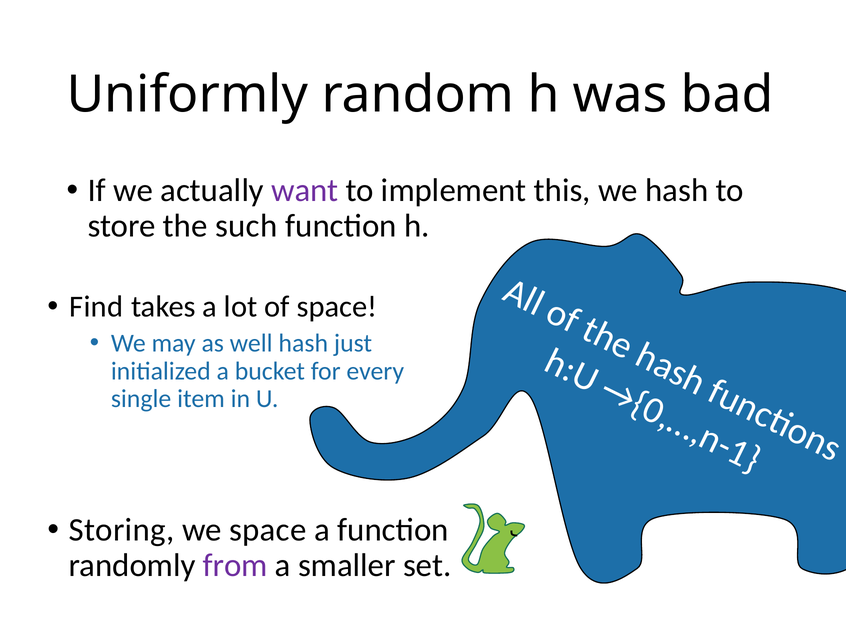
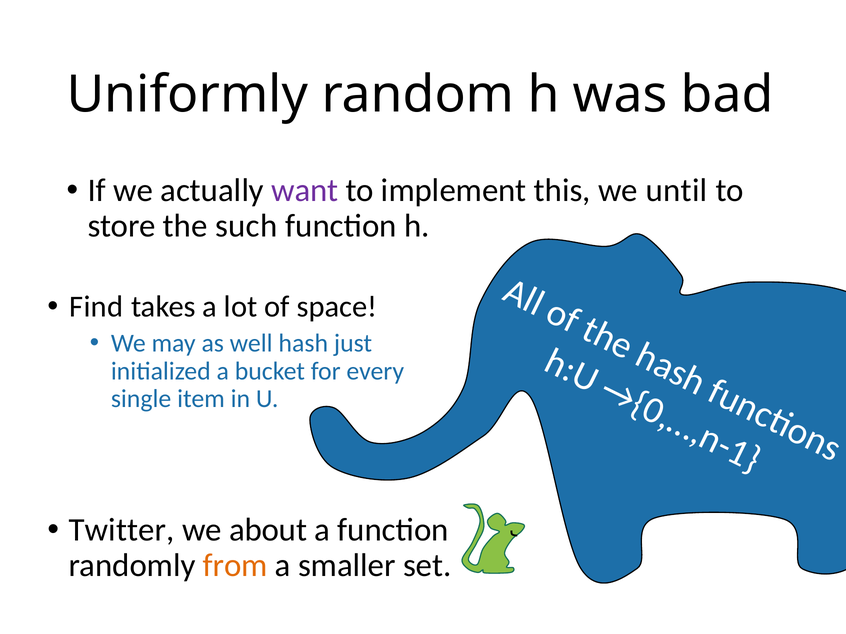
we hash: hash -> until
Storing: Storing -> Twitter
we space: space -> about
from colour: purple -> orange
